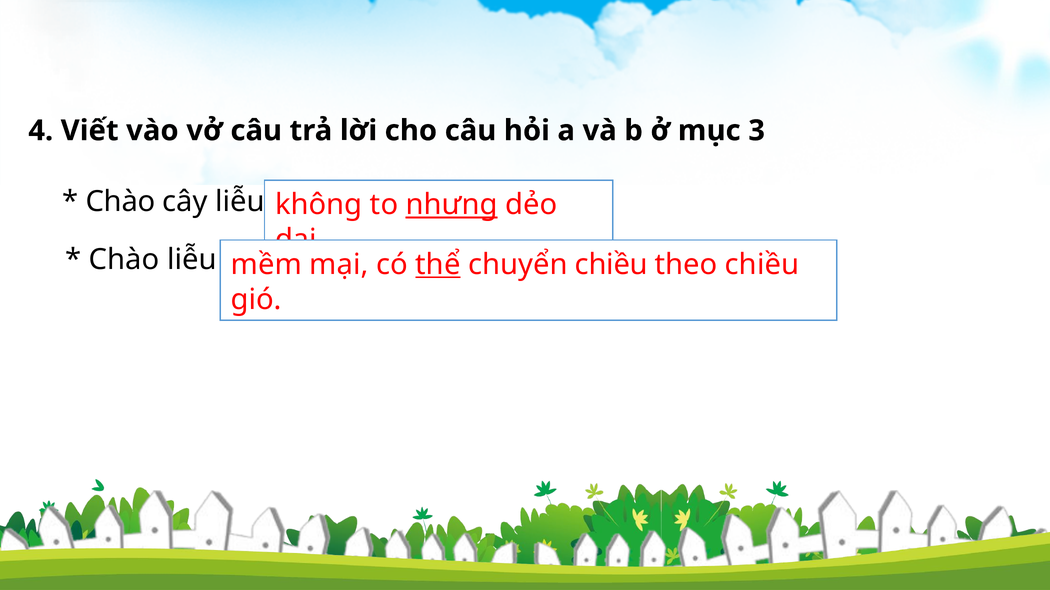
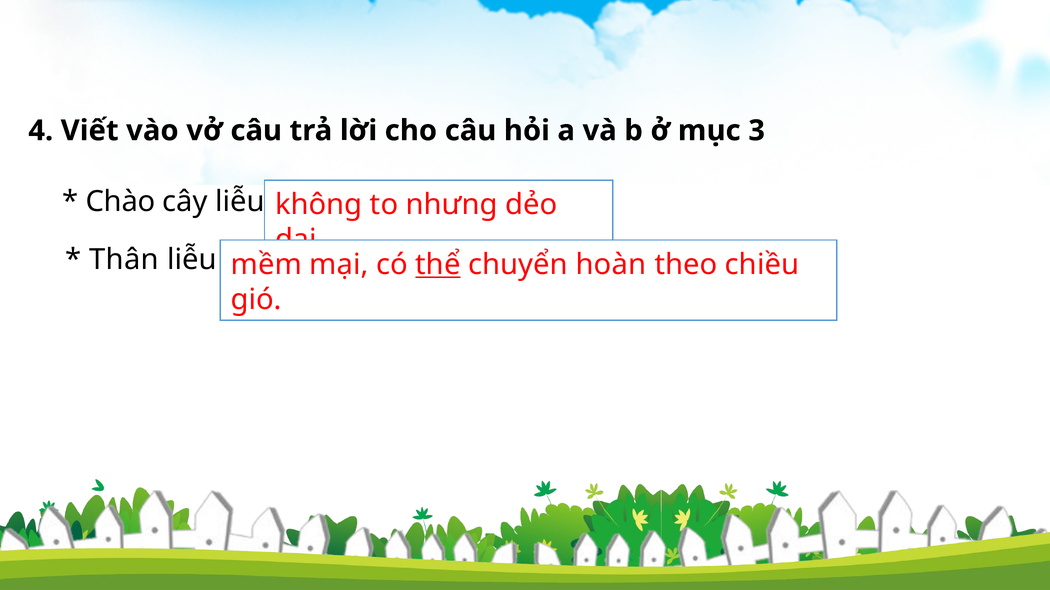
nhưng underline: present -> none
Chào at (124, 260): Chào -> Thân
chuyển chiều: chiều -> hoàn
